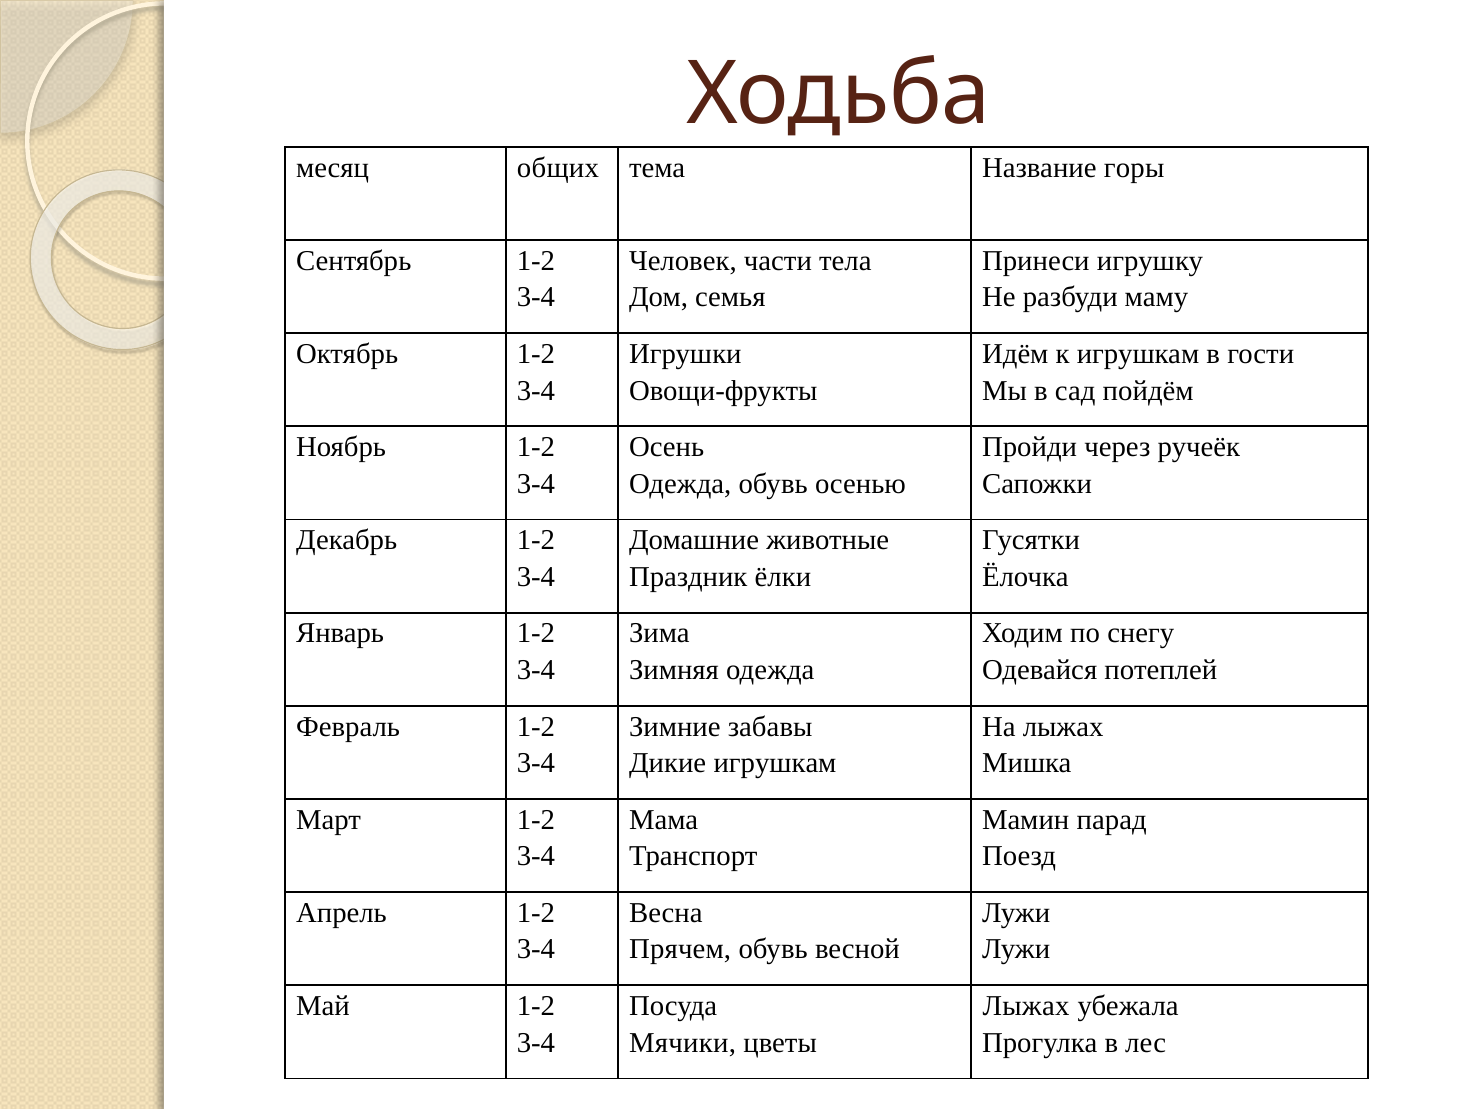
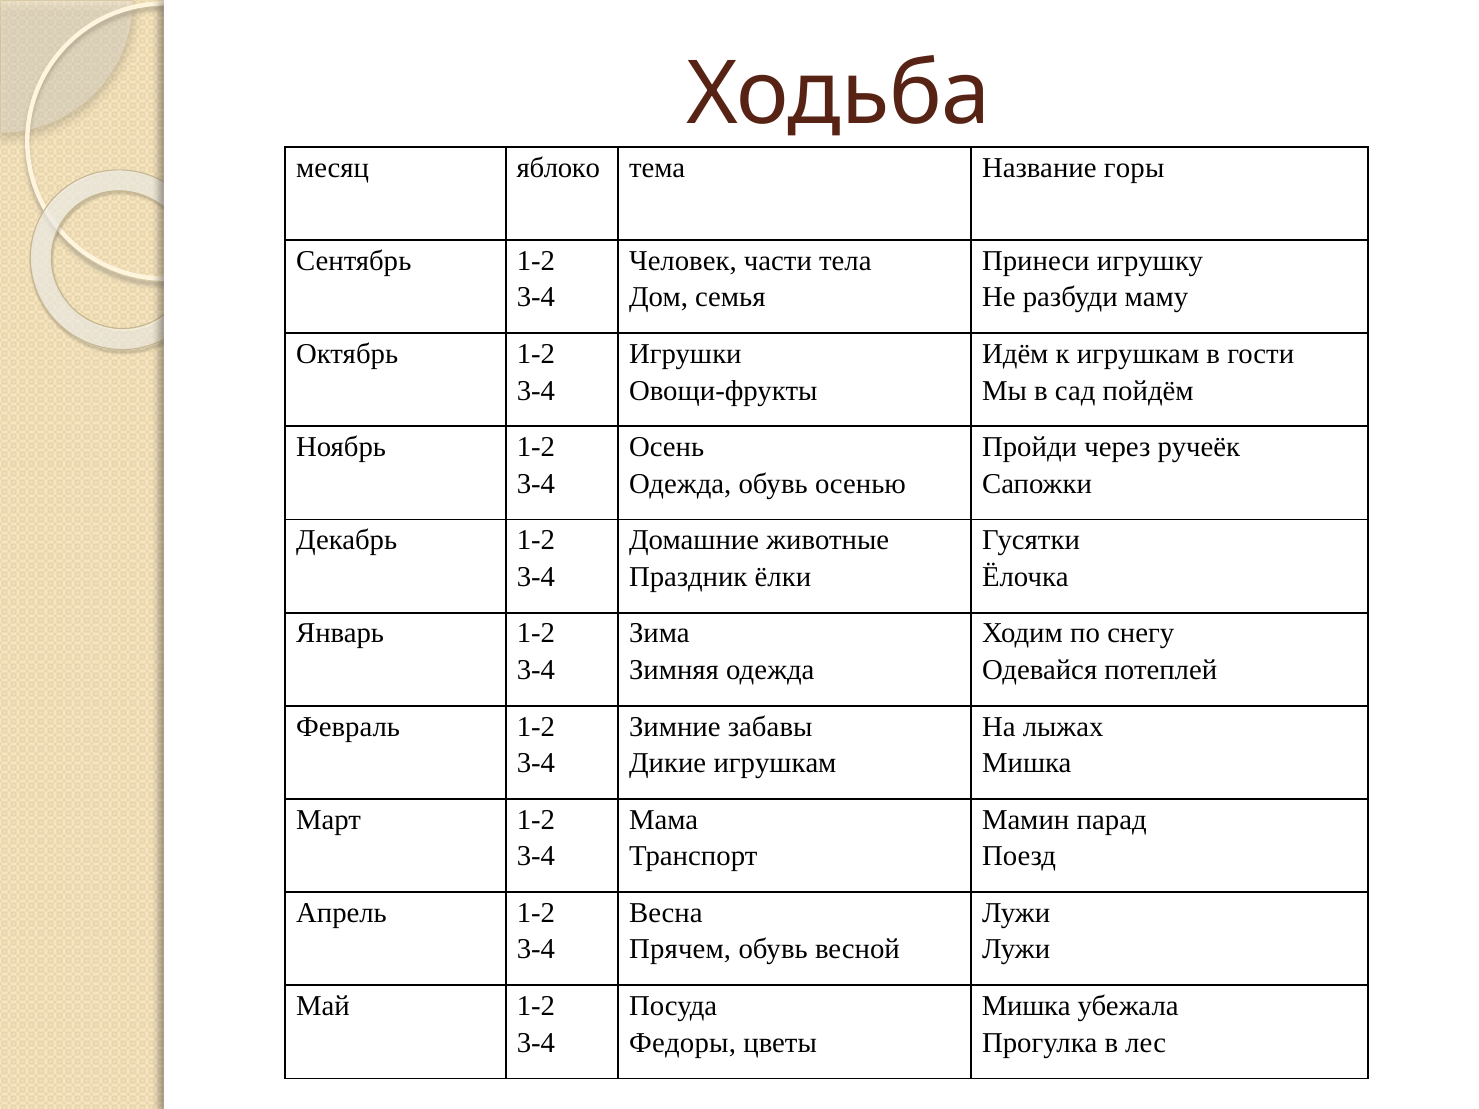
общих: общих -> яблоко
Лыжах at (1026, 1006): Лыжах -> Мишка
Мячики: Мячики -> Федоры
